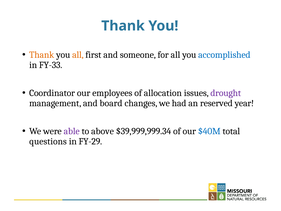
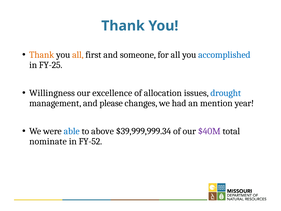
FY-33: FY-33 -> FY-25
Coordinator: Coordinator -> Willingness
employees: employees -> excellence
drought colour: purple -> blue
board: board -> please
reserved: reserved -> mention
able colour: purple -> blue
$40M colour: blue -> purple
questions: questions -> nominate
FY-29: FY-29 -> FY-52
